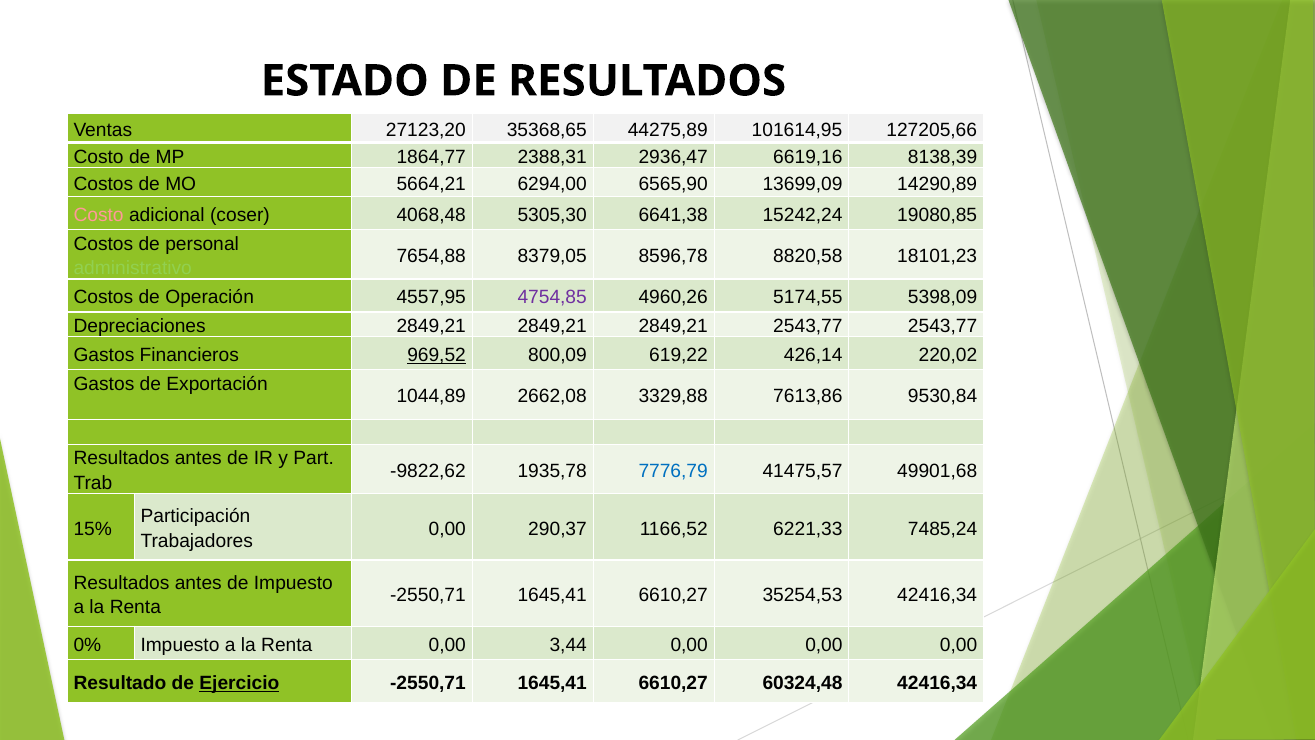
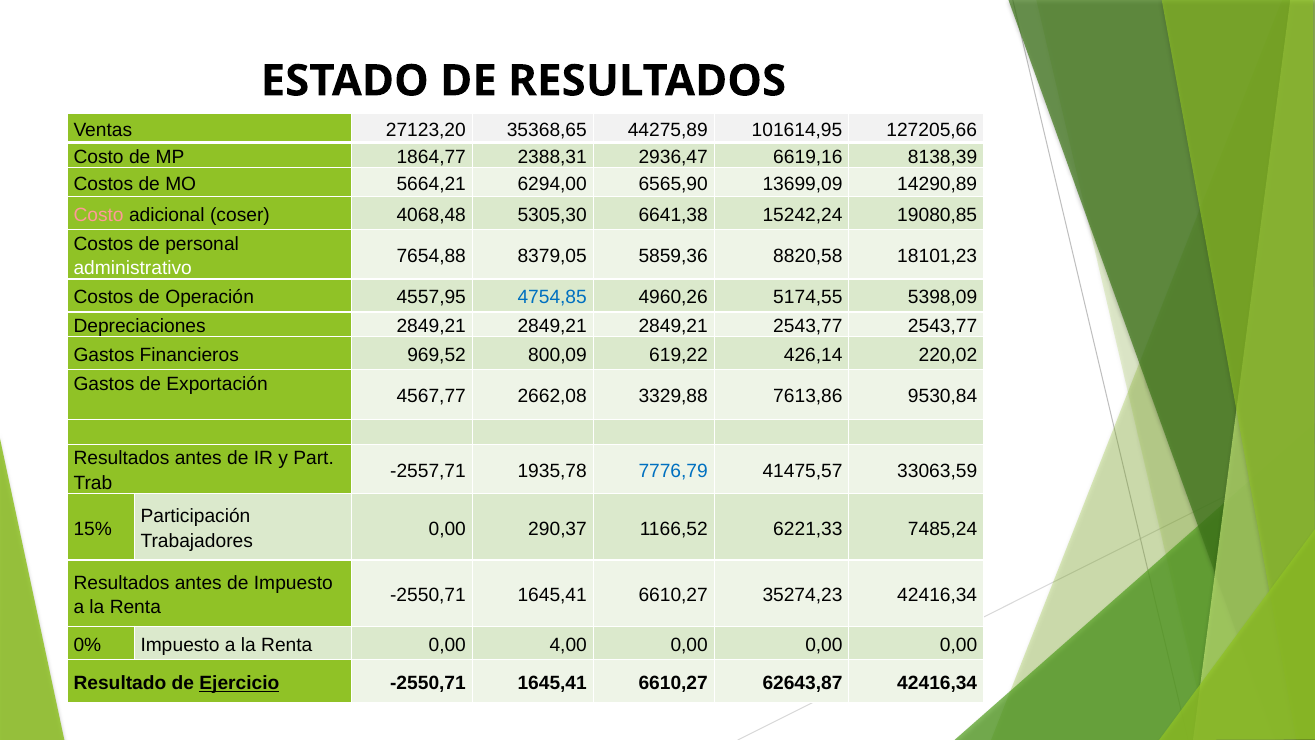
8596,78: 8596,78 -> 5859,36
administrativo colour: light green -> white
4754,85 colour: purple -> blue
969,52 underline: present -> none
1044,89: 1044,89 -> 4567,77
-9822,62: -9822,62 -> -2557,71
49901,68: 49901,68 -> 33063,59
35254,53: 35254,53 -> 35274,23
3,44: 3,44 -> 4,00
60324,48: 60324,48 -> 62643,87
